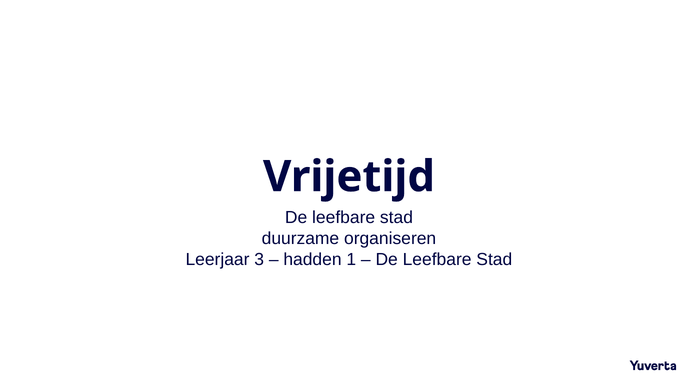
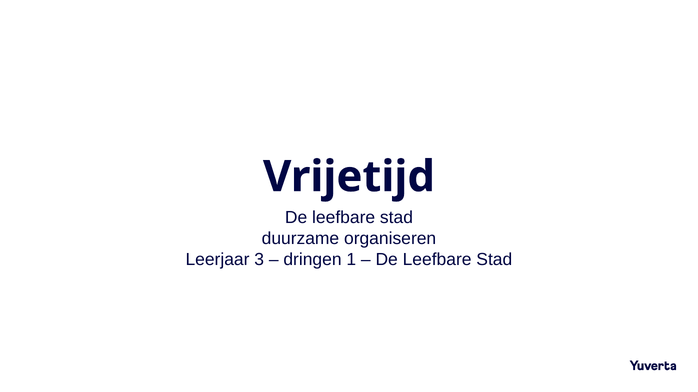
hadden: hadden -> dringen
